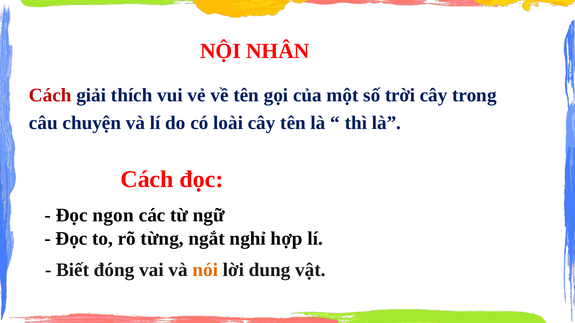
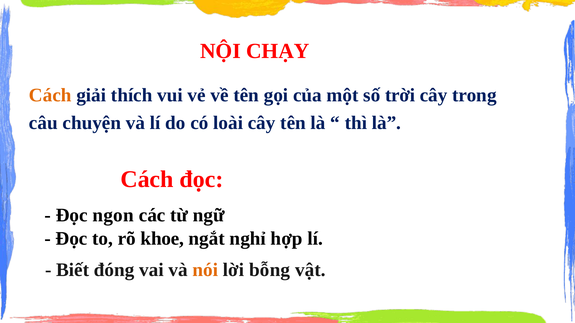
NHÂN: NHÂN -> CHẠY
Cách at (50, 95) colour: red -> orange
từng: từng -> khoe
dung: dung -> bỗng
